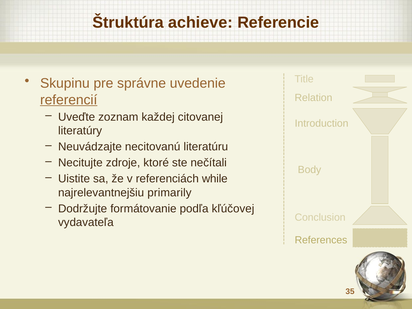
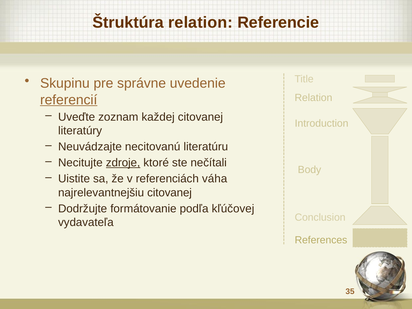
Štruktúra achieve: achieve -> relation
zdroje underline: none -> present
while: while -> váha
najrelevantnejšiu primarily: primarily -> citovanej
